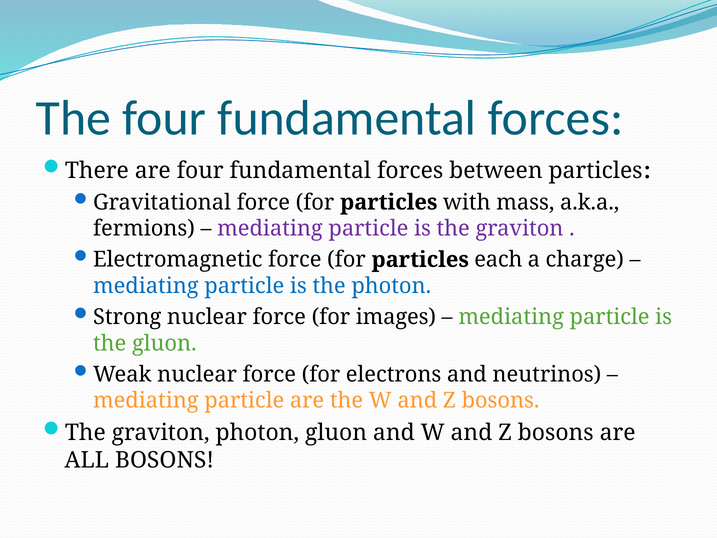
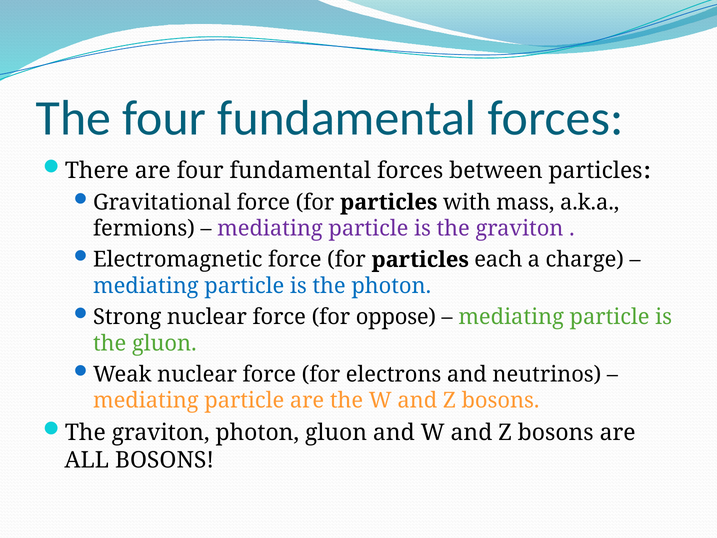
images: images -> oppose
